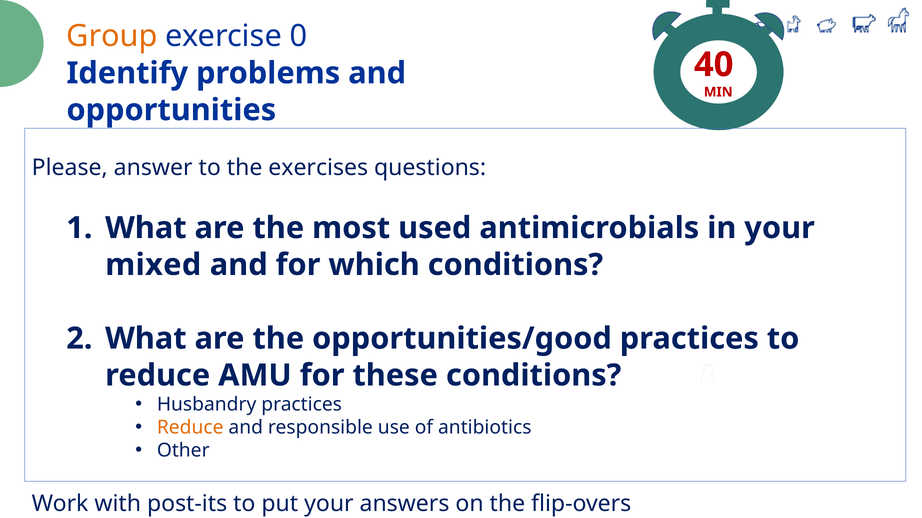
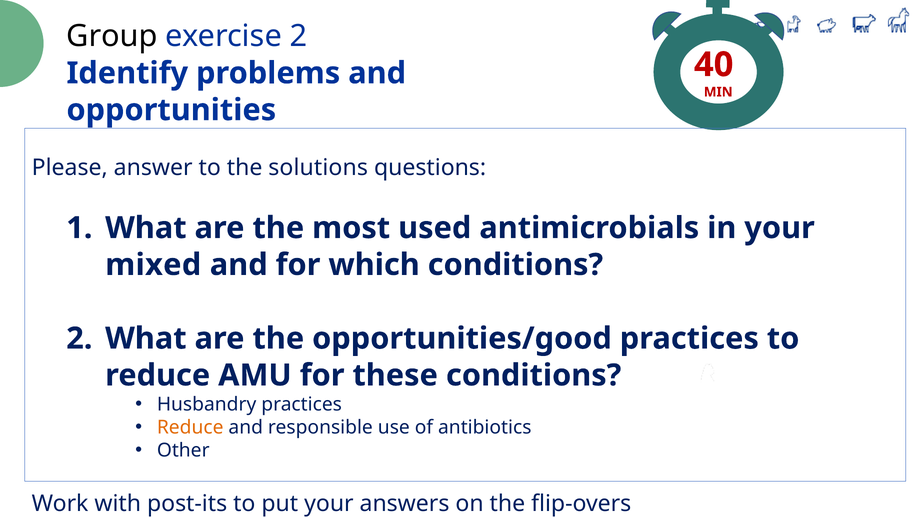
Group colour: orange -> black
exercise 0: 0 -> 2
exercises: exercises -> solutions
